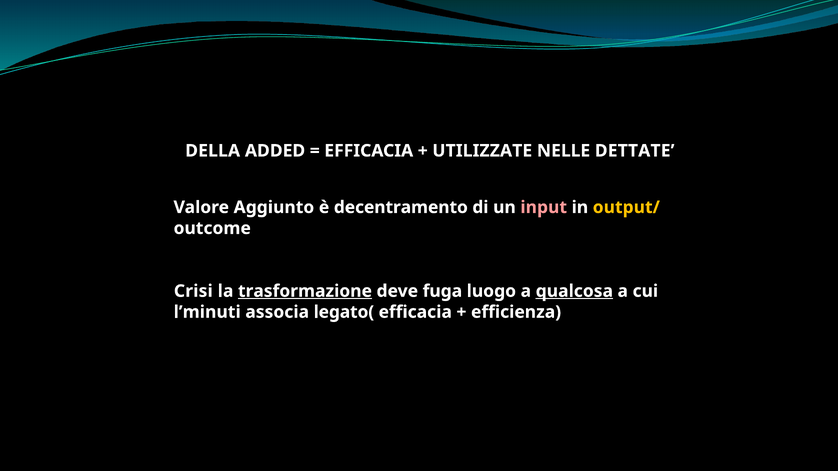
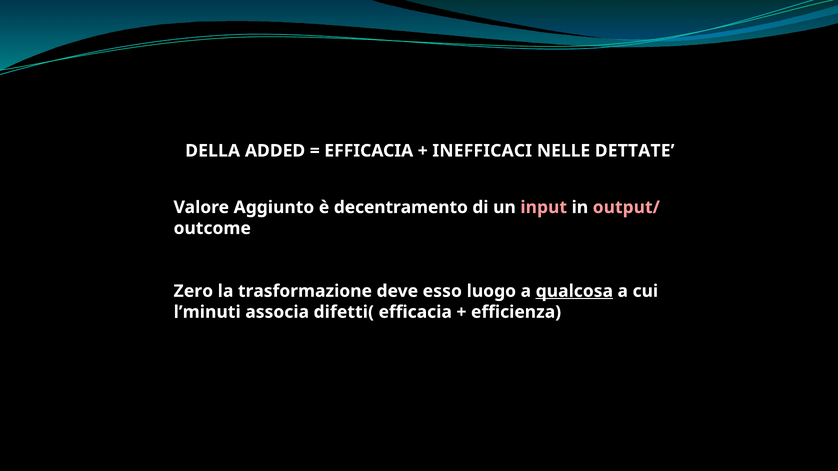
UTILIZZATE: UTILIZZATE -> INEFFICACI
output/ colour: yellow -> pink
Crisi: Crisi -> Zero
trasformazione underline: present -> none
fuga: fuga -> esso
legato(: legato( -> difetti(
